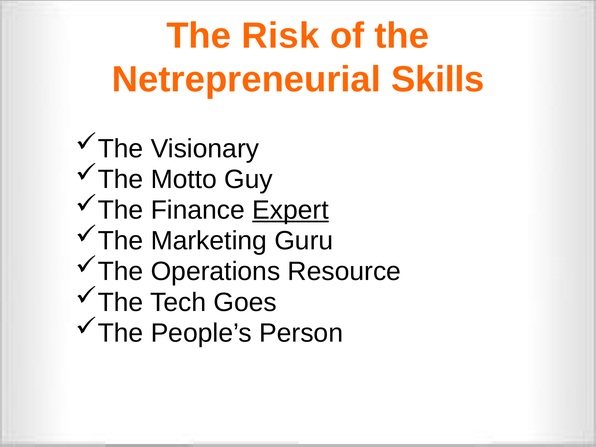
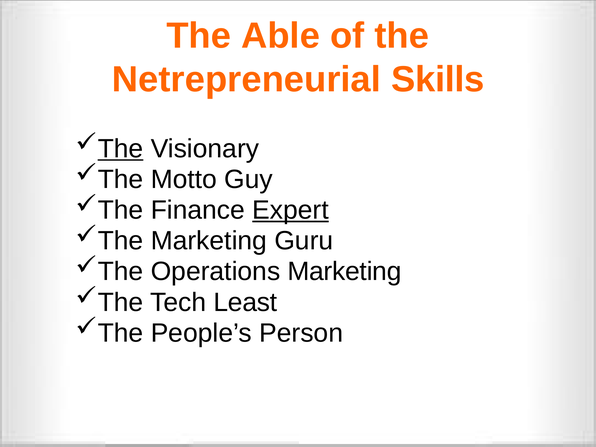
Risk: Risk -> Able
The at (121, 149) underline: none -> present
Operations Resource: Resource -> Marketing
Goes: Goes -> Least
